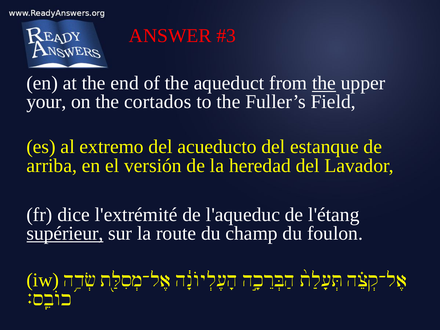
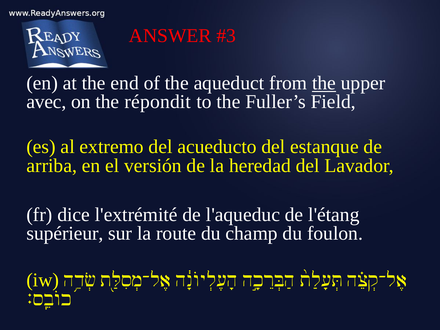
your: your -> avec
cortados: cortados -> répondit
supérieur underline: present -> none
